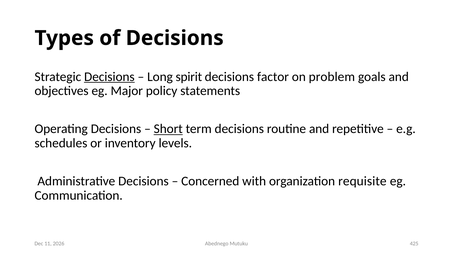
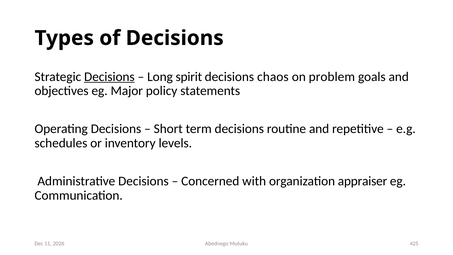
factor: factor -> chaos
Short underline: present -> none
requisite: requisite -> appraiser
